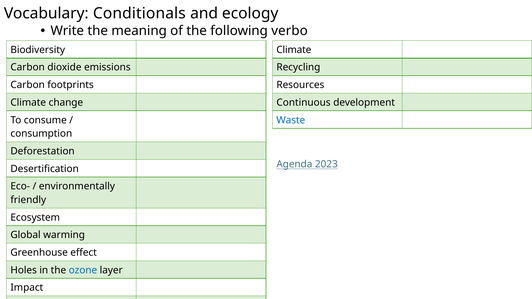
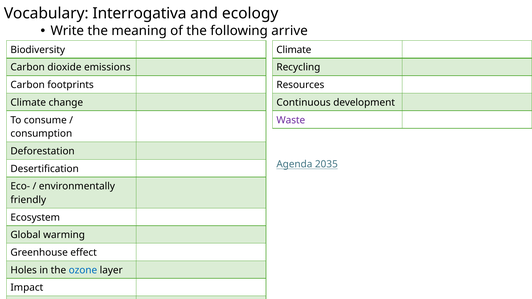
Conditionals: Conditionals -> Interrogativa
verbo: verbo -> arrive
Waste colour: blue -> purple
2023: 2023 -> 2035
